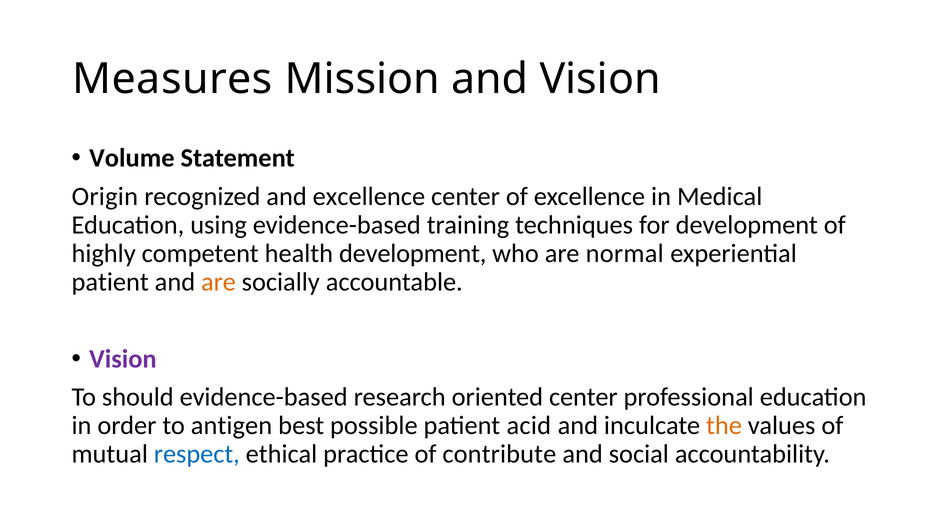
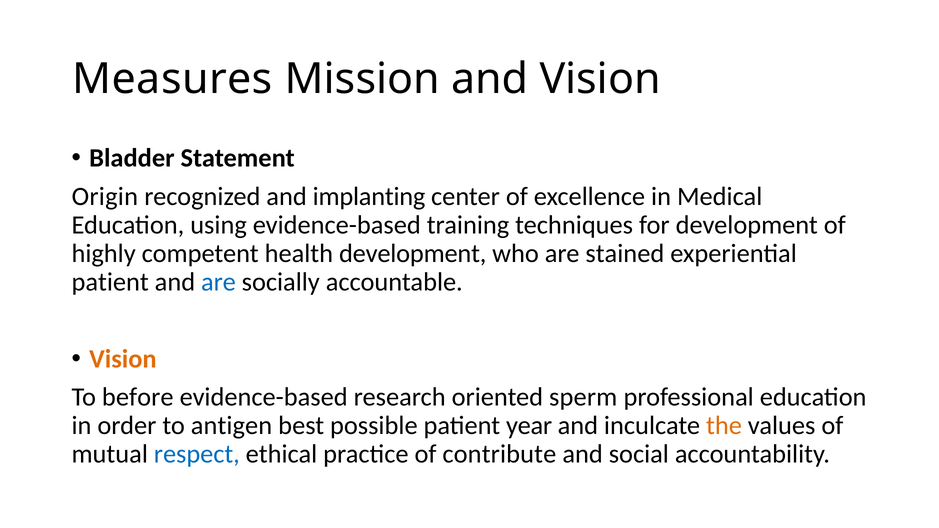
Volume: Volume -> Bladder
and excellence: excellence -> implanting
normal: normal -> stained
are at (218, 282) colour: orange -> blue
Vision at (123, 359) colour: purple -> orange
should: should -> before
oriented center: center -> sperm
acid: acid -> year
